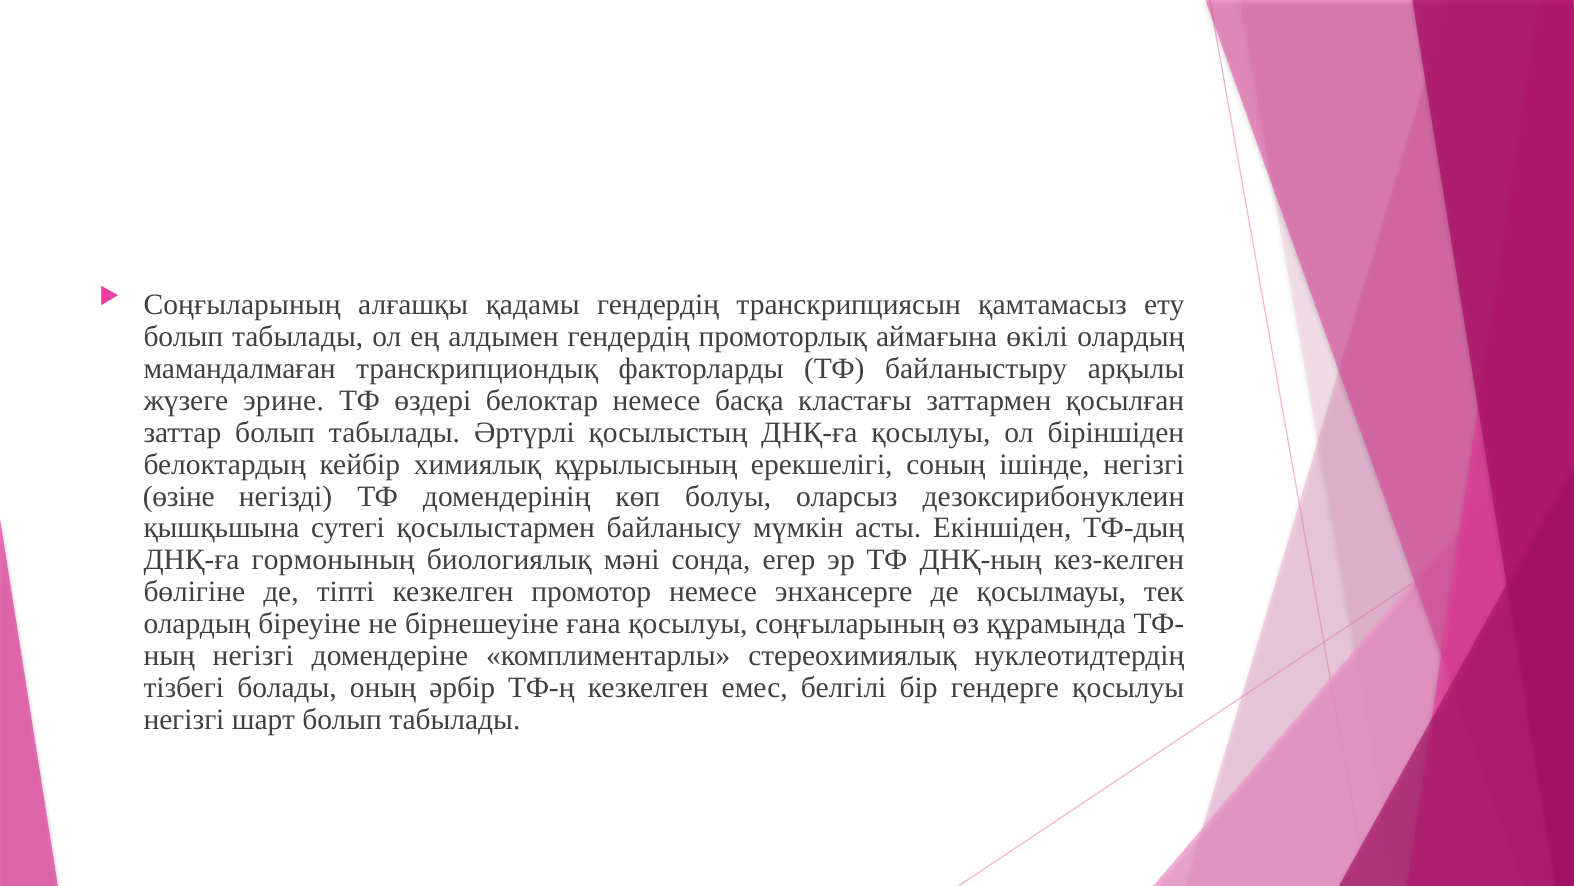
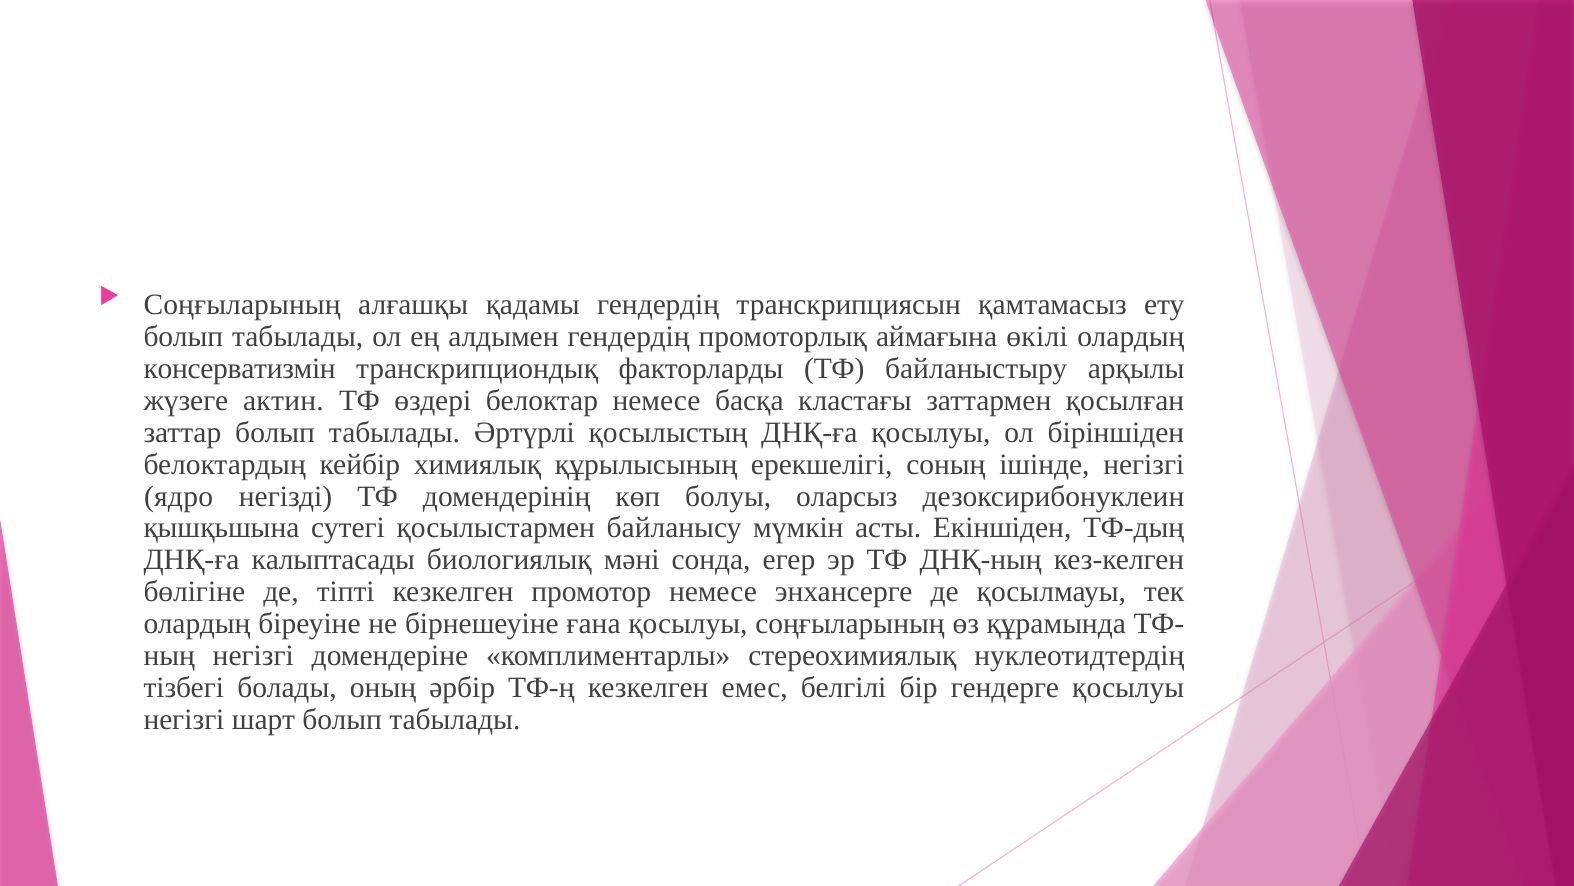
мамандалмаған: мамандалмаған -> консерватизмін
эрине: эрине -> актин
өзіне: өзіне -> ядро
гормонының: гормонының -> калыптасады
